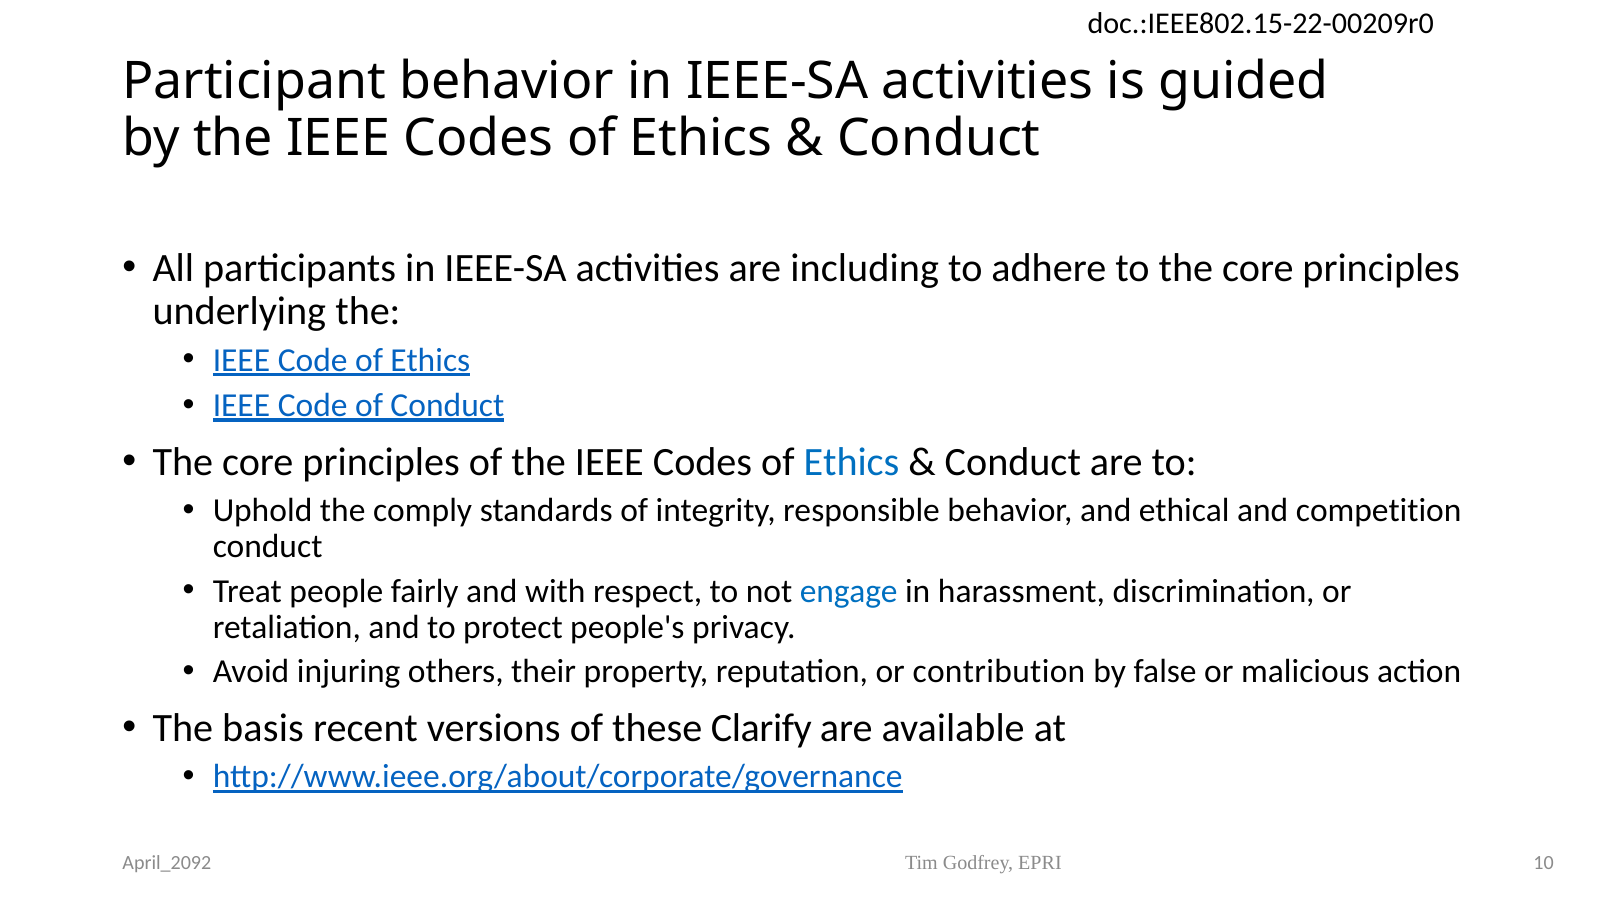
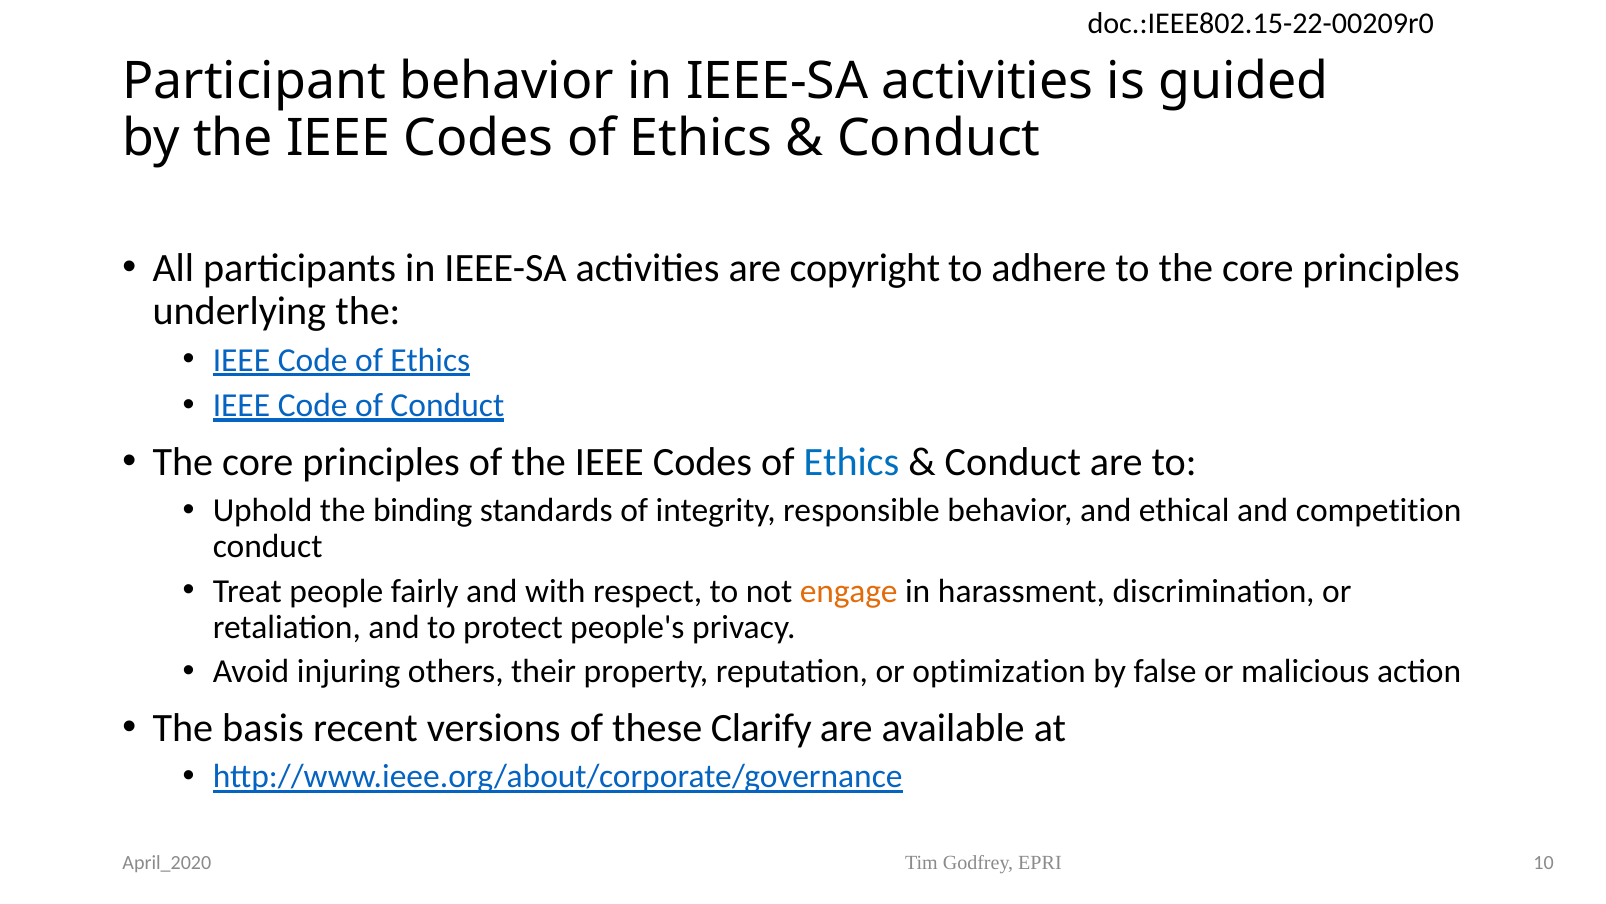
including: including -> copyright
comply: comply -> binding
engage colour: blue -> orange
contribution: contribution -> optimization
April_2092: April_2092 -> April_2020
